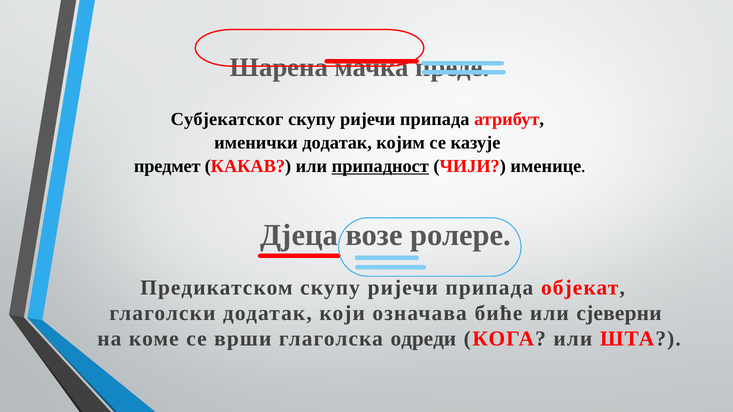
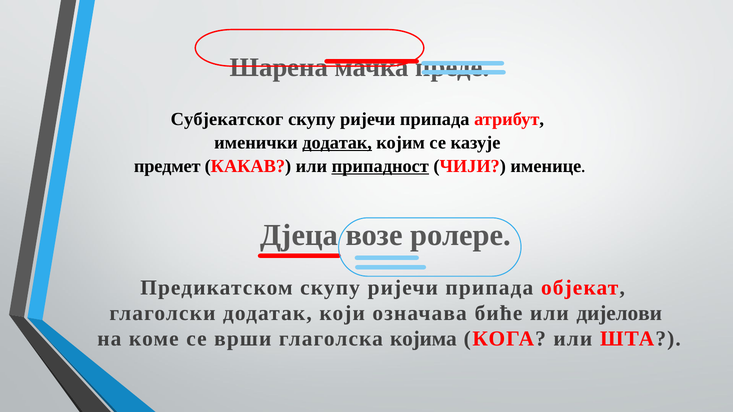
додатак at (337, 143) underline: none -> present
сјеверни: сјеверни -> дијелови
одреди: одреди -> којима
